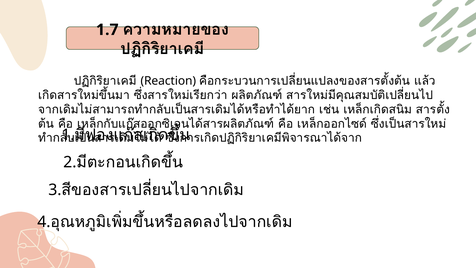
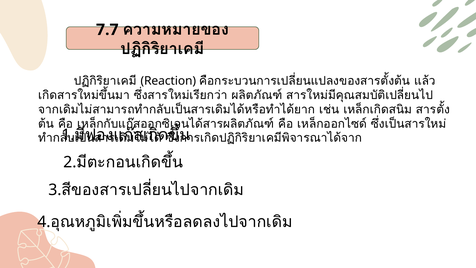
1.7: 1.7 -> 7.7
